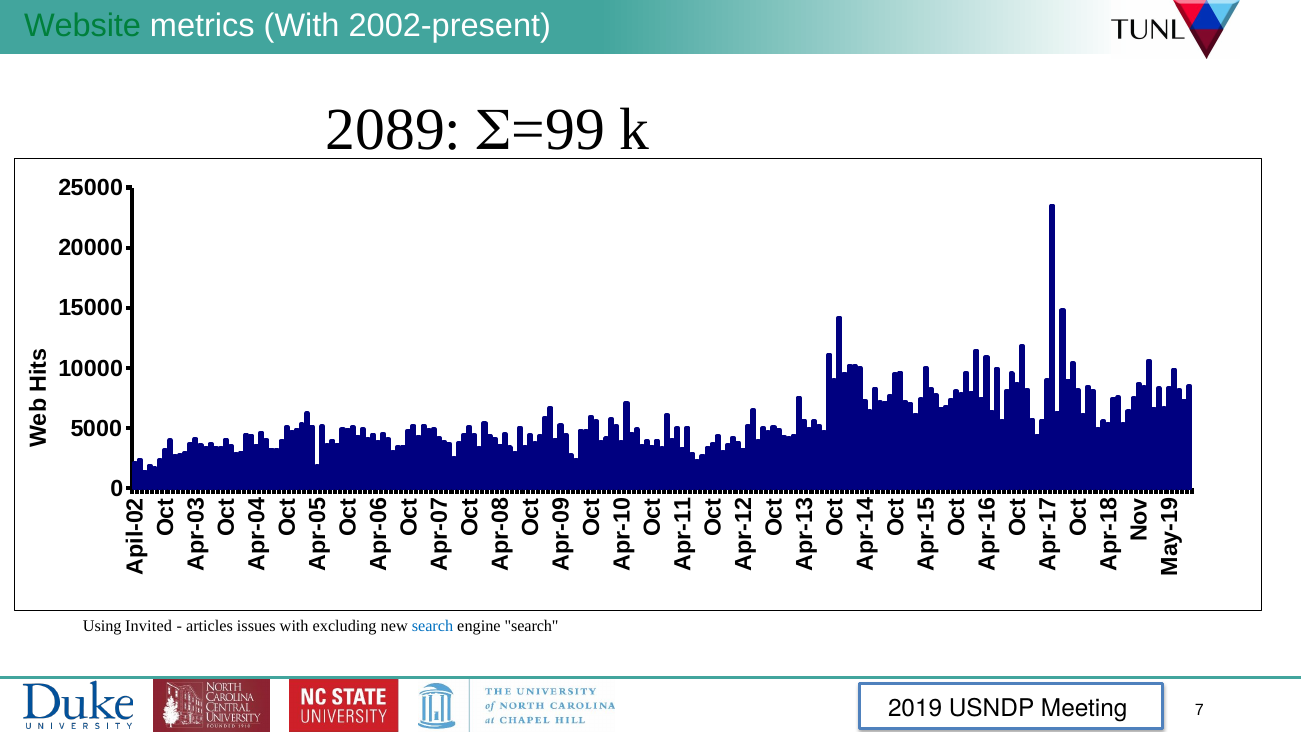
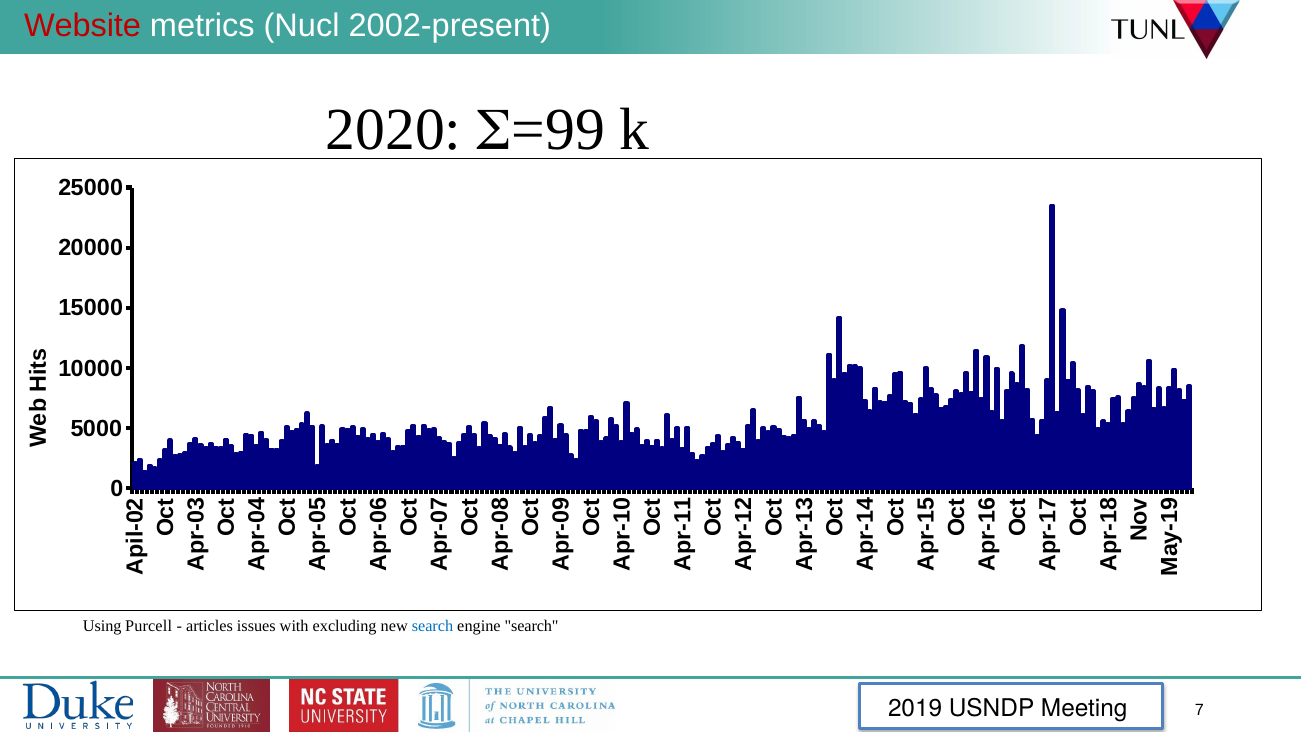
Website colour: green -> red
metrics With: With -> Nucl
2089: 2089 -> 2020
Invited: Invited -> Purcell
